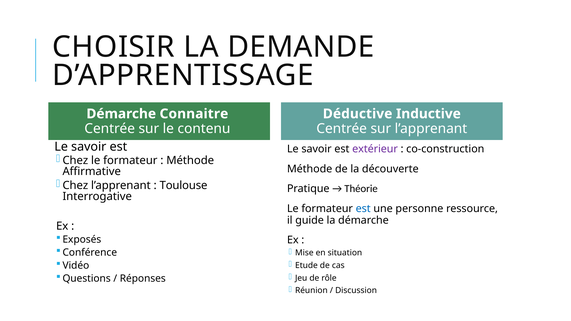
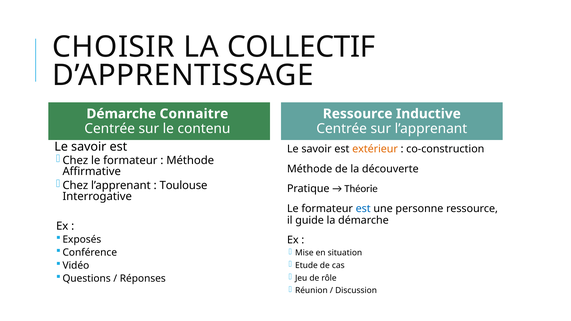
DEMANDE: DEMANDE -> COLLECTIF
Déductive at (358, 114): Déductive -> Ressource
extérieur colour: purple -> orange
